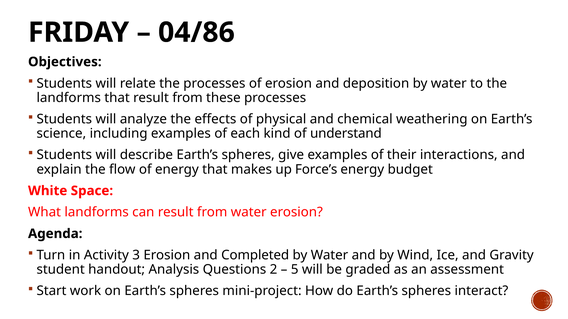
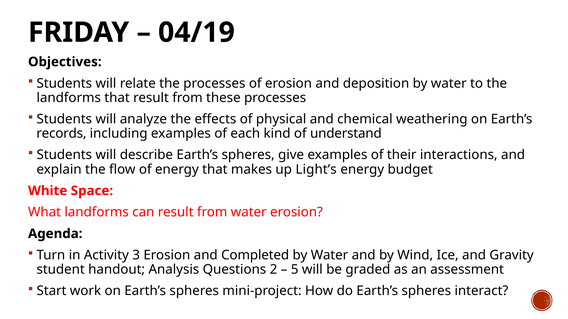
04/86: 04/86 -> 04/19
science: science -> records
Force’s: Force’s -> Light’s
